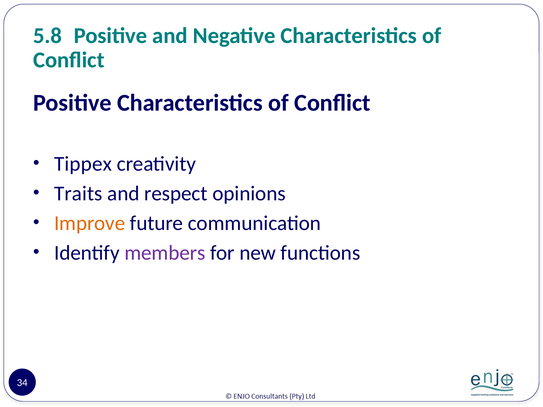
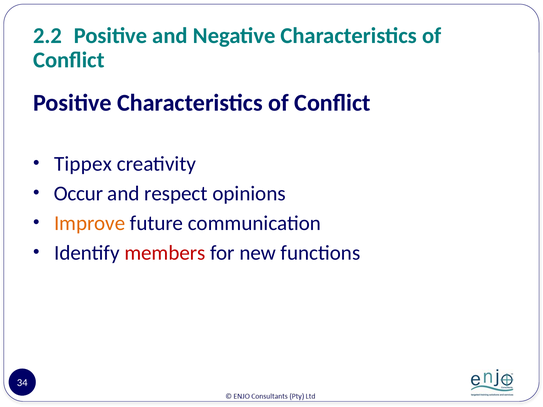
5.8: 5.8 -> 2.2
Traits: Traits -> Occur
members colour: purple -> red
